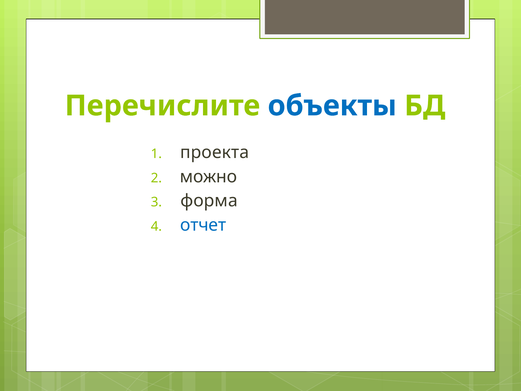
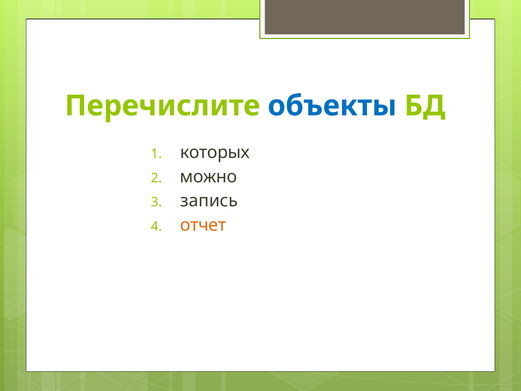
проекта: проекта -> которых
форма: форма -> запись
отчет colour: blue -> orange
